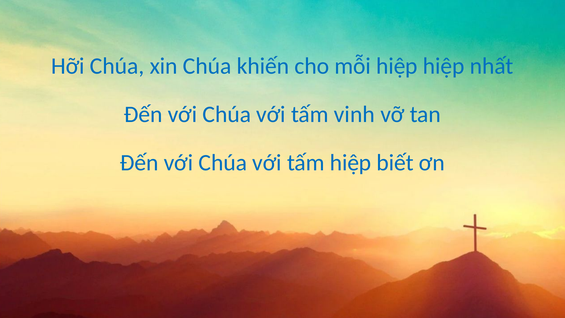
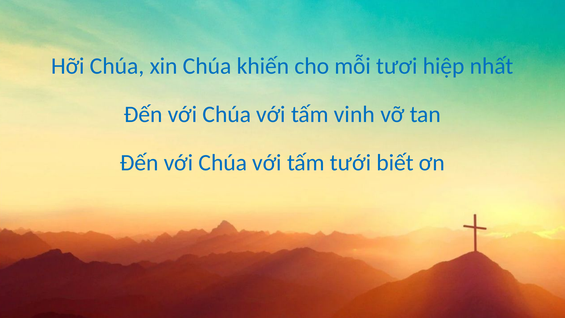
mỗi hiệp: hiệp -> tươi
tấm hiệp: hiệp -> tưới
